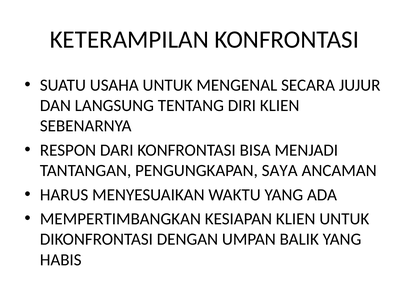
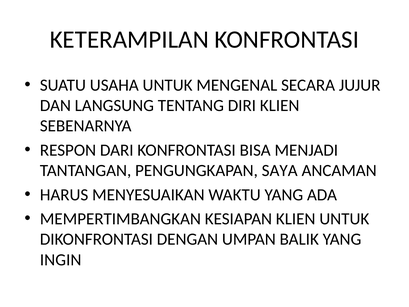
HABIS: HABIS -> INGIN
